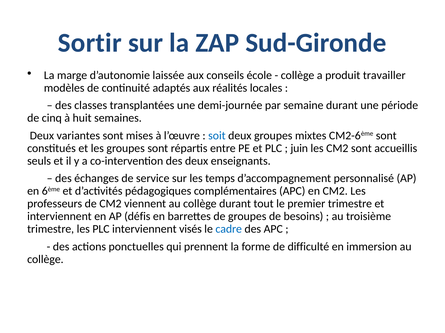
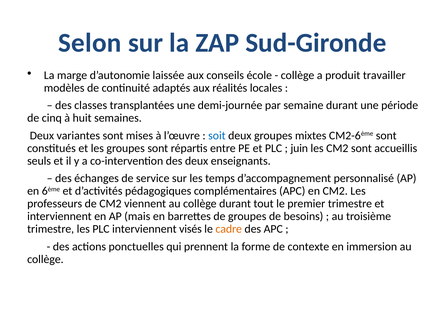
Sortir: Sortir -> Selon
défis: défis -> mais
cadre colour: blue -> orange
difficulté: difficulté -> contexte
